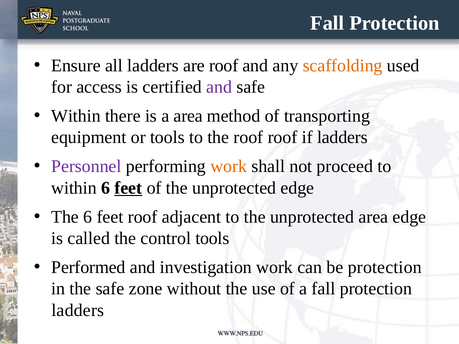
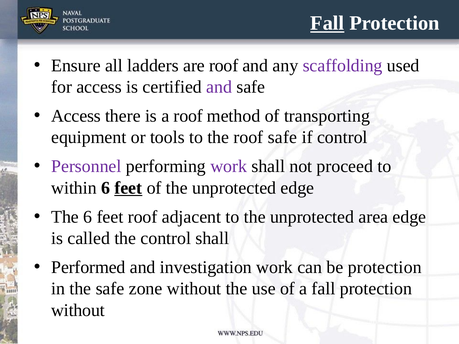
Fall at (327, 23) underline: none -> present
scaffolding colour: orange -> purple
Within at (76, 116): Within -> Access
a area: area -> roof
roof roof: roof -> safe
if ladders: ladders -> control
work at (229, 167) colour: orange -> purple
control tools: tools -> shall
ladders at (78, 310): ladders -> without
